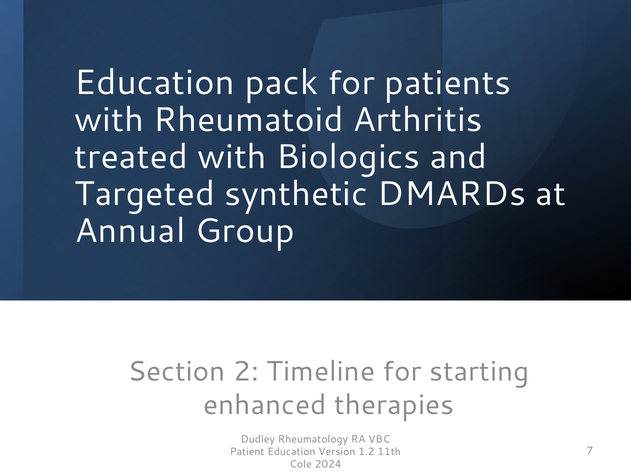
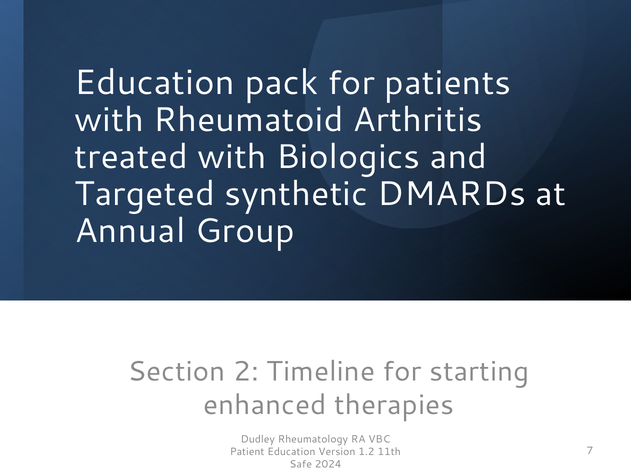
Cole: Cole -> Safe
